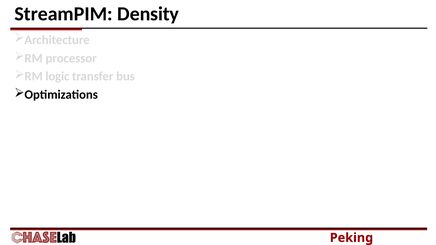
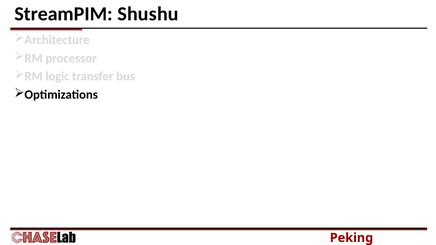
Density: Density -> Shushu
